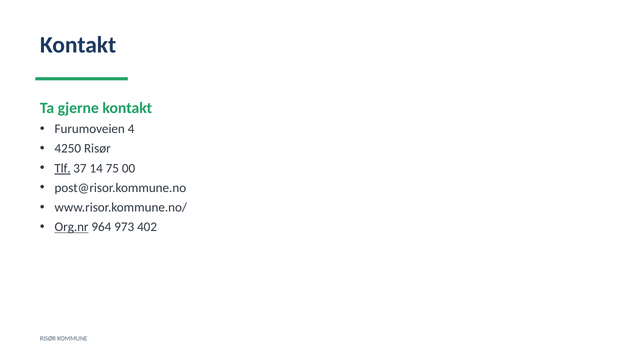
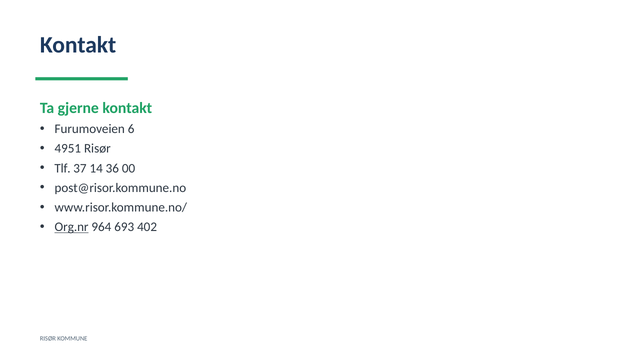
4: 4 -> 6
4250: 4250 -> 4951
Tlf underline: present -> none
75: 75 -> 36
973: 973 -> 693
